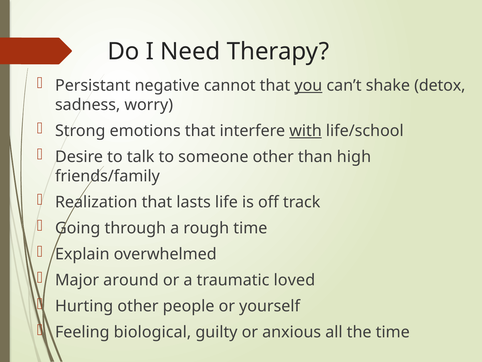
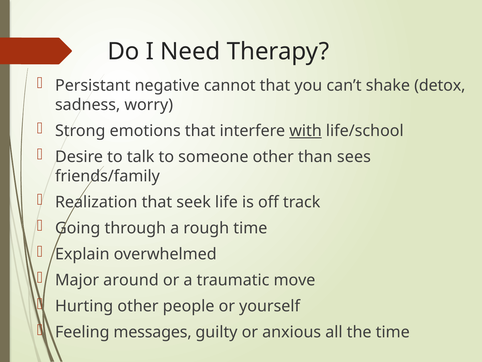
you underline: present -> none
high: high -> sees
lasts: lasts -> seek
loved: loved -> move
biological: biological -> messages
